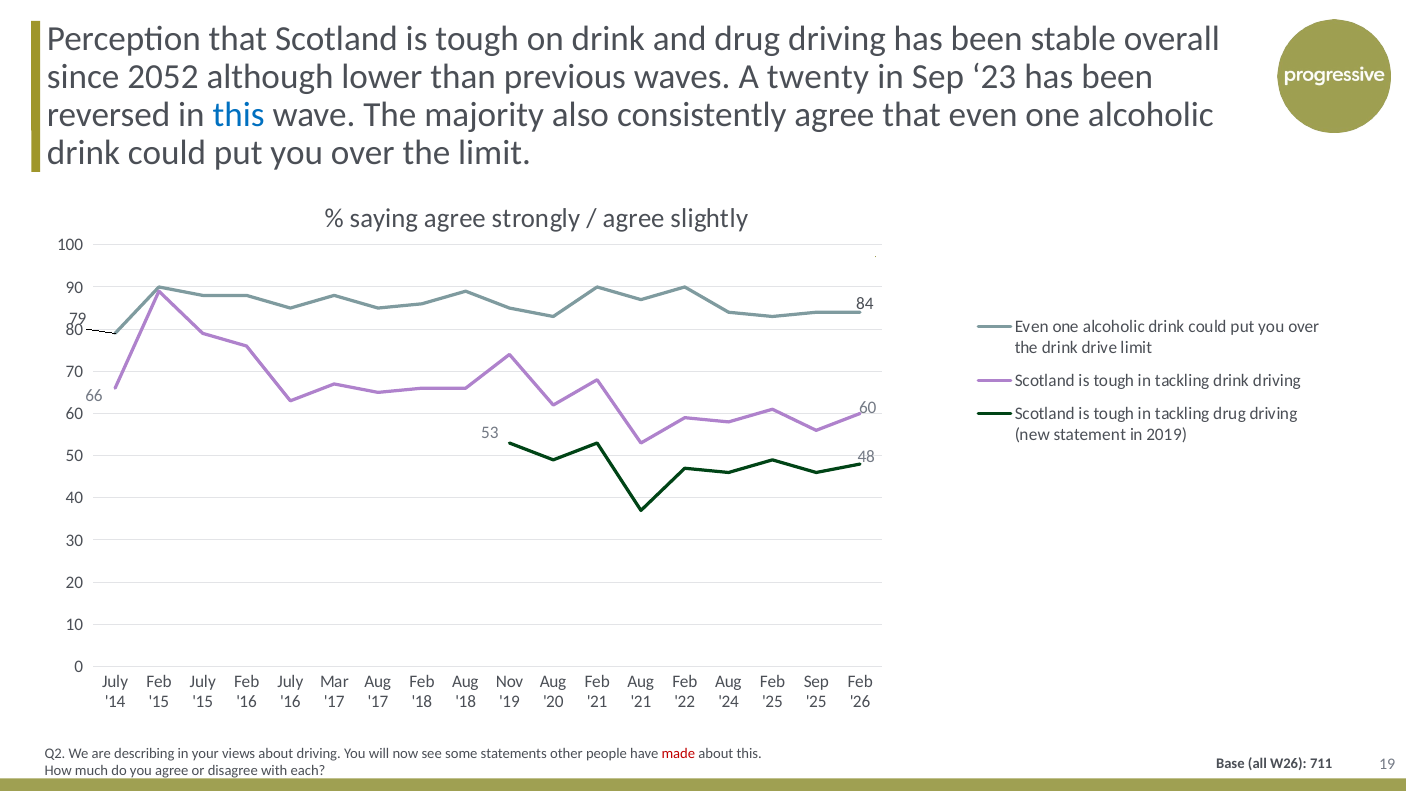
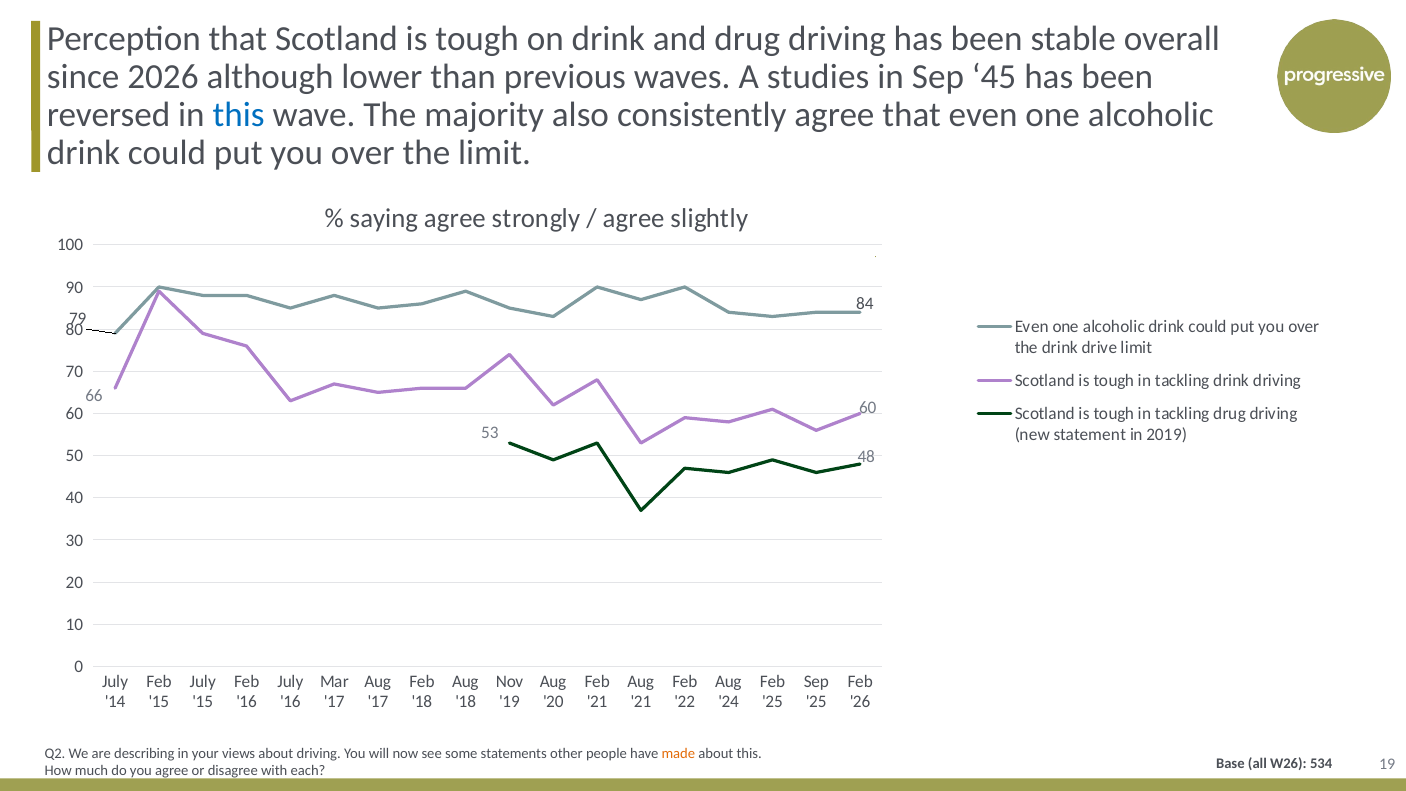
2052: 2052 -> 2026
twenty: twenty -> studies
23: 23 -> 45
made colour: red -> orange
711: 711 -> 534
